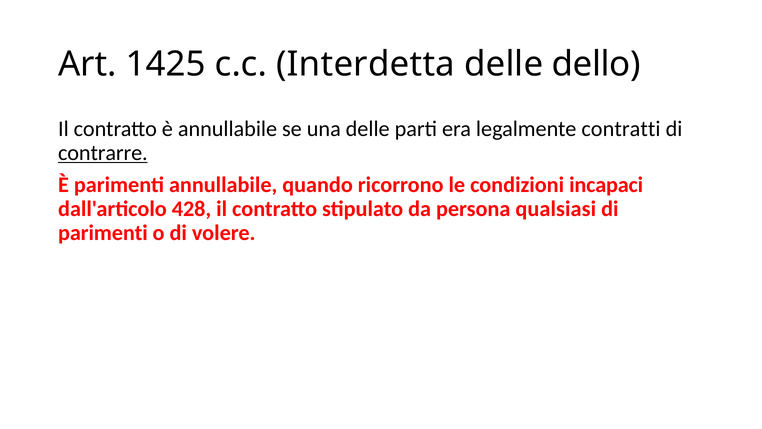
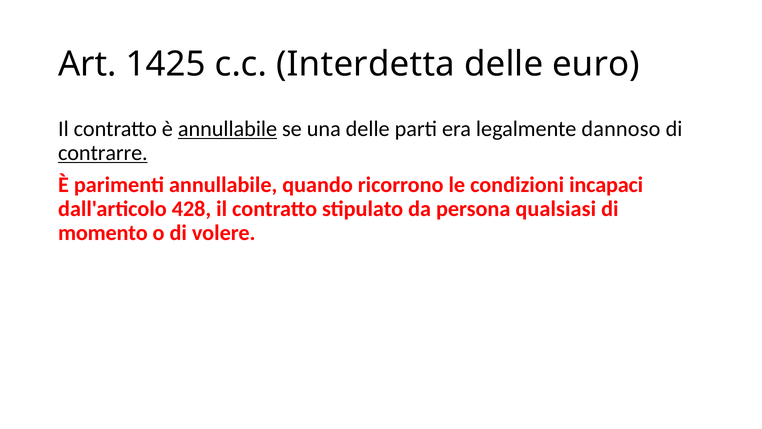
dello: dello -> euro
annullabile at (227, 129) underline: none -> present
contratti: contratti -> dannoso
parimenti at (103, 233): parimenti -> momento
